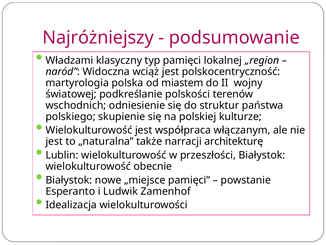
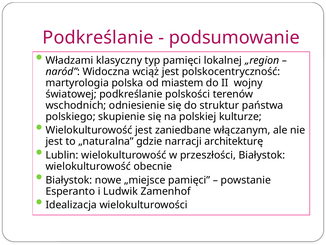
Najróżniejszy at (98, 38): Najróżniejszy -> Podkreślanie
współpraca: współpraca -> zaniedbane
także: także -> gdzie
